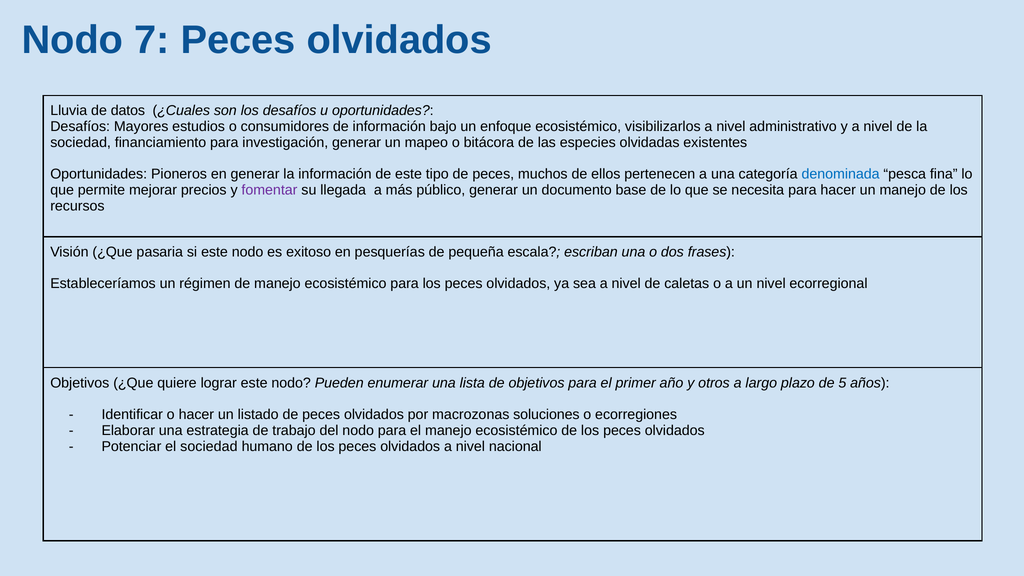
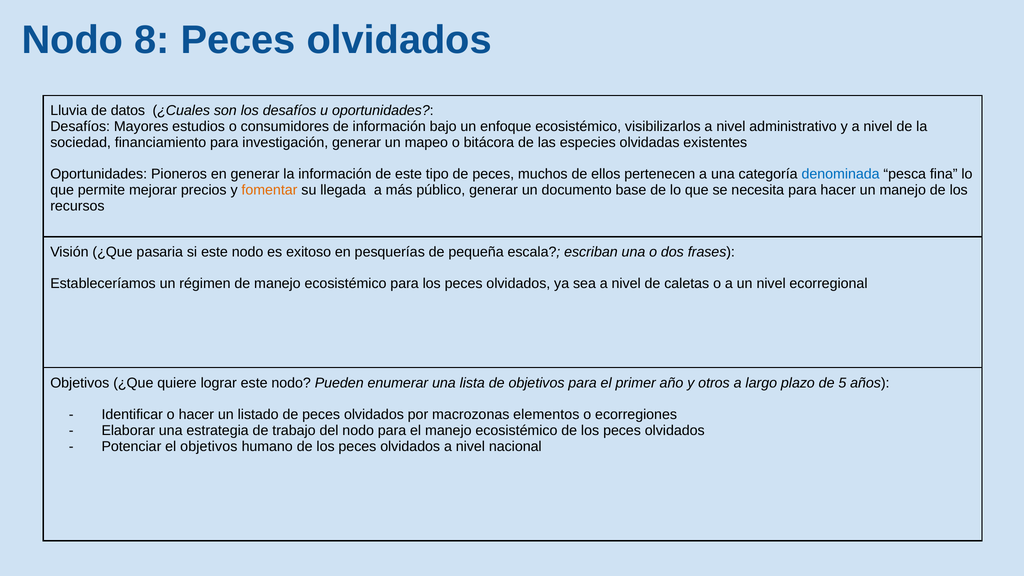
7: 7 -> 8
fomentar colour: purple -> orange
soluciones: soluciones -> elementos
el sociedad: sociedad -> objetivos
